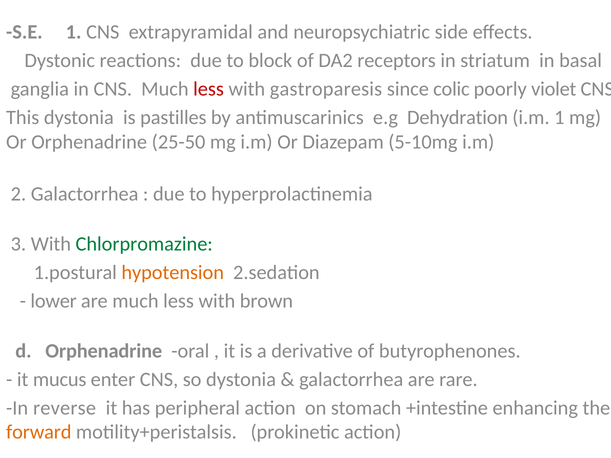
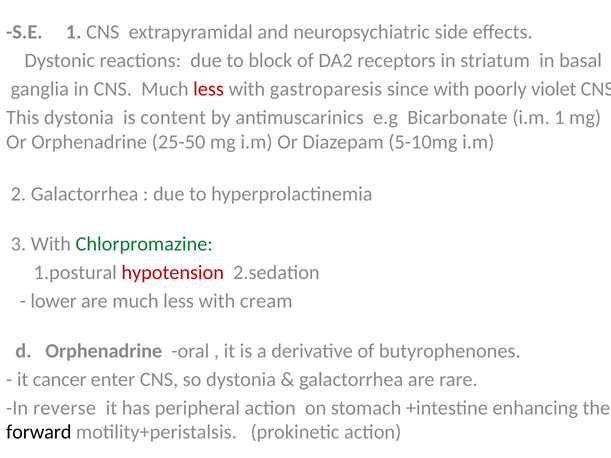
since colic: colic -> with
pastilles: pastilles -> content
Dehydration: Dehydration -> Bicarbonate
hypotension colour: orange -> red
brown: brown -> cream
mucus: mucus -> cancer
forward colour: orange -> black
